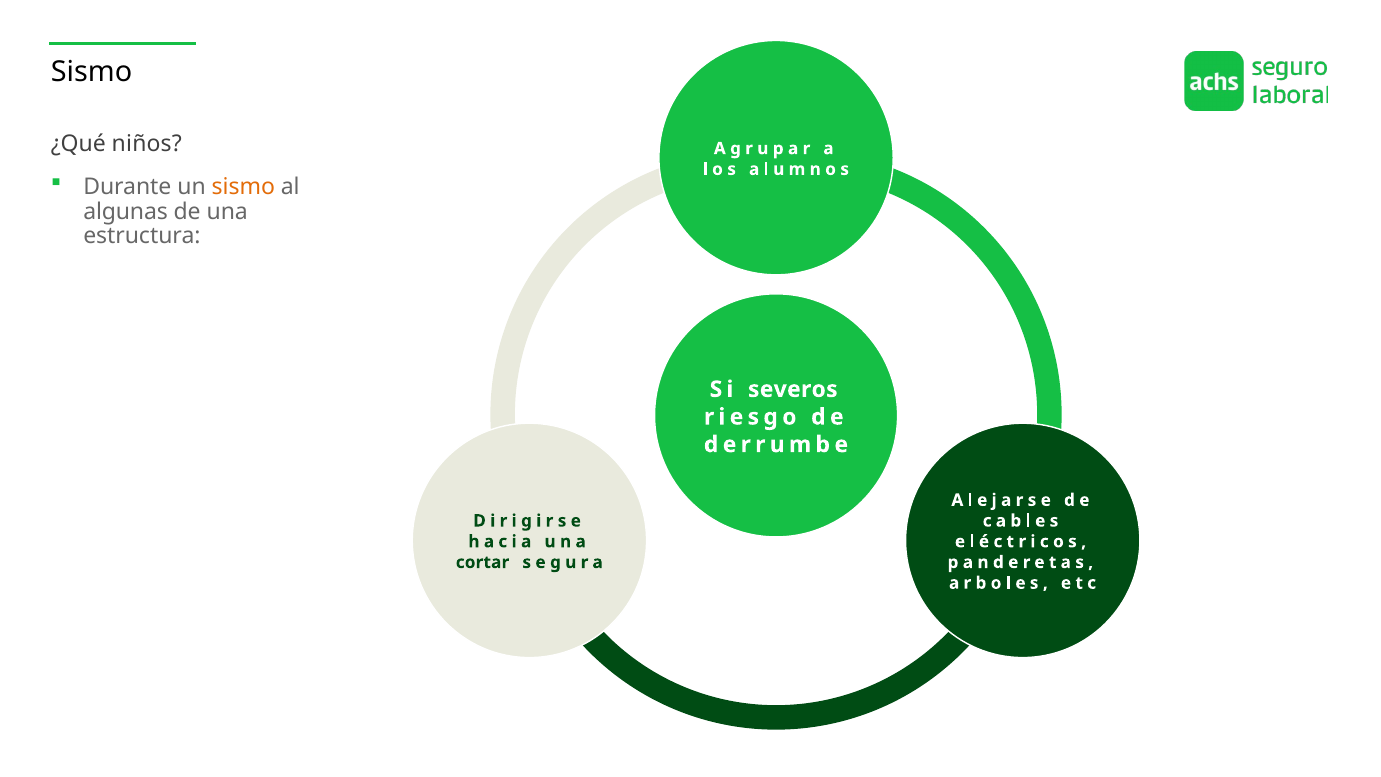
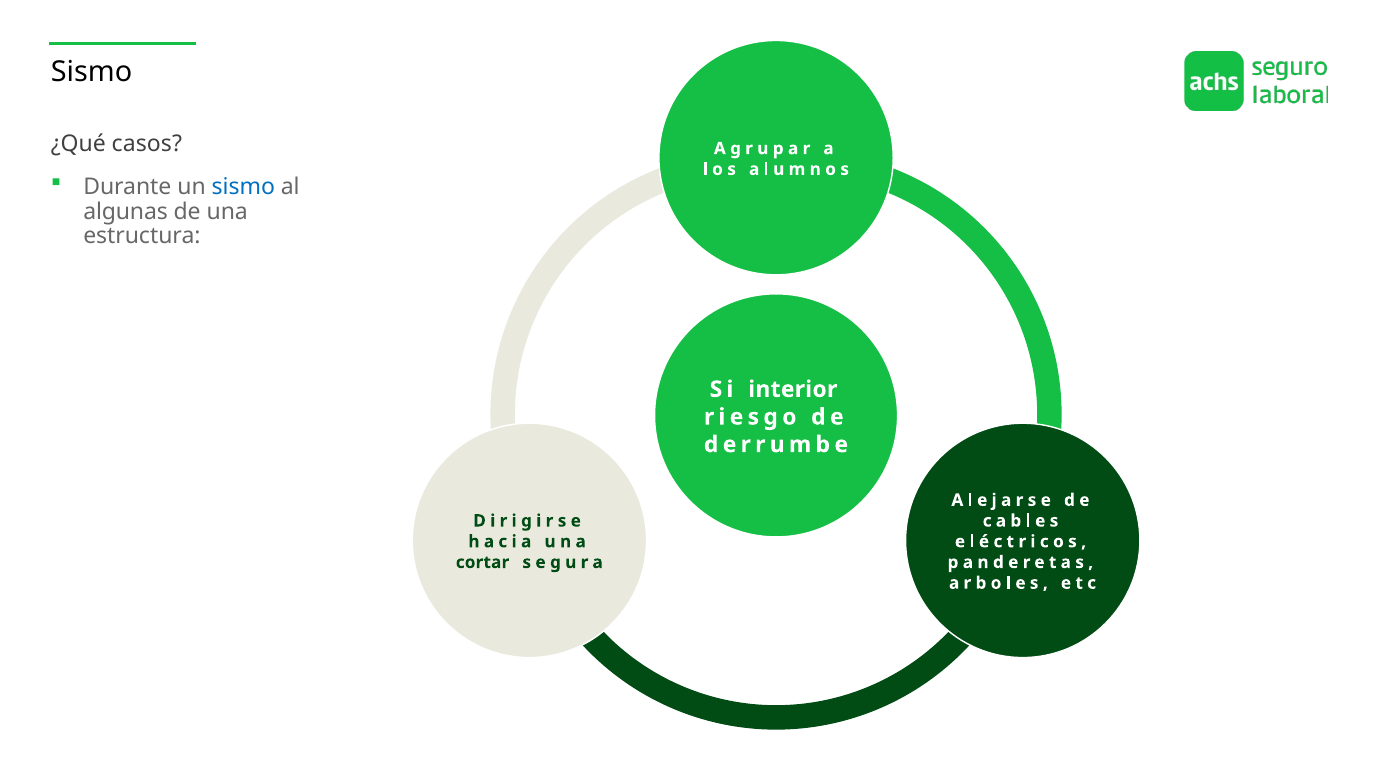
niños: niños -> casos
sismo at (243, 187) colour: orange -> blue
severos: severos -> interior
